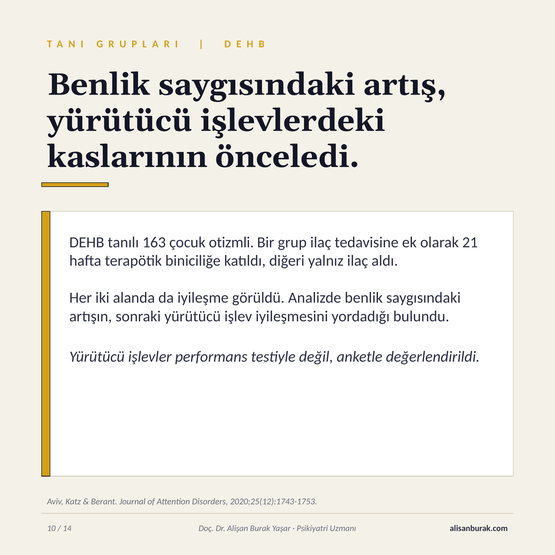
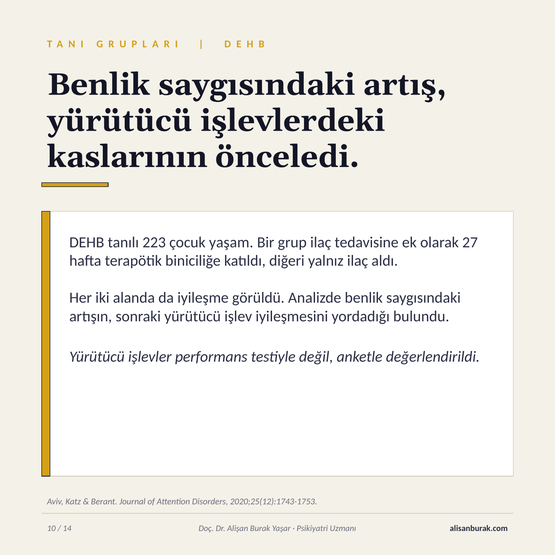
163: 163 -> 223
otizmli: otizmli -> yaşam
21: 21 -> 27
